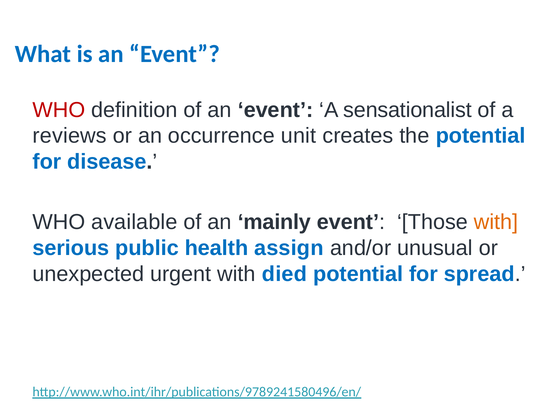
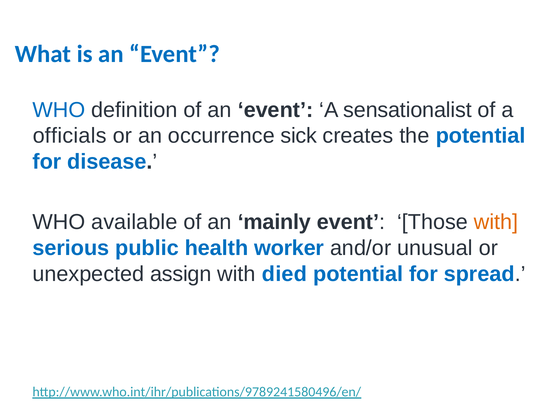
WHO at (59, 110) colour: red -> blue
reviews: reviews -> officials
unit: unit -> sick
assign: assign -> worker
urgent: urgent -> assign
